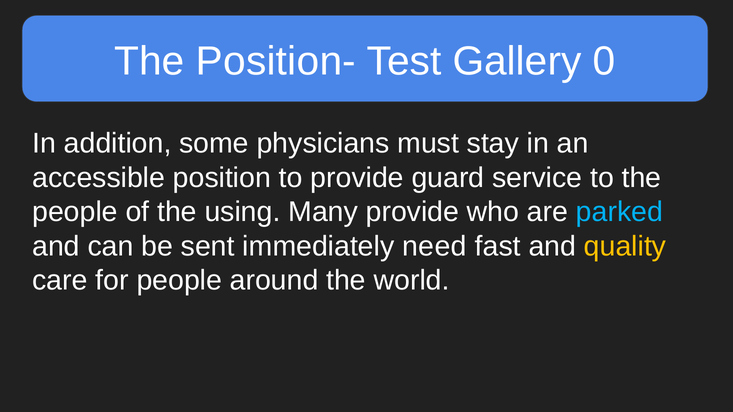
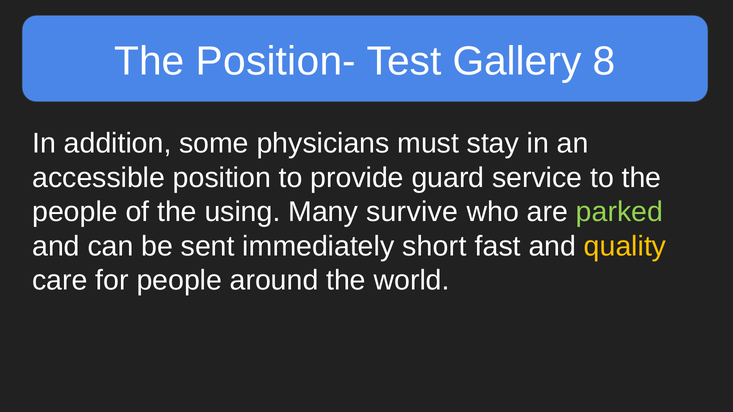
0: 0 -> 8
Many provide: provide -> survive
parked colour: light blue -> light green
need: need -> short
